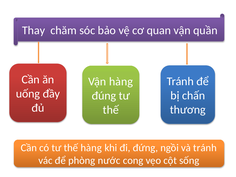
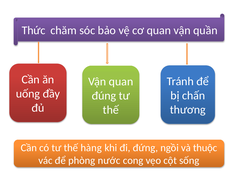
Thay: Thay -> Thức
Vận hàng: hàng -> quan
và tránh: tránh -> thuộc
